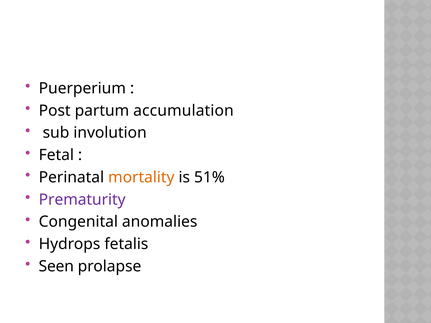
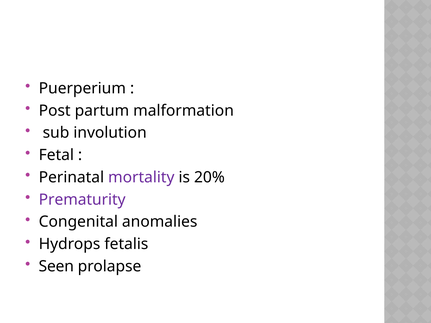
accumulation: accumulation -> malformation
mortality colour: orange -> purple
51%: 51% -> 20%
